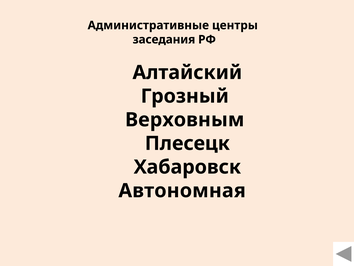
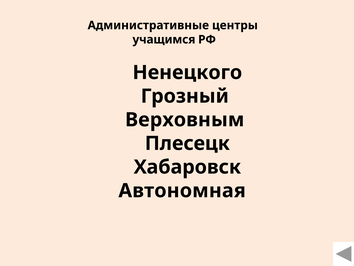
заседания: заседания -> учащимся
Алтайский: Алтайский -> Ненецкого
